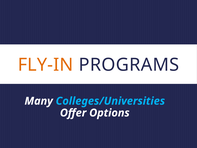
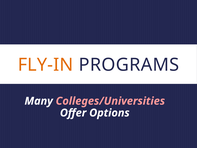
Colleges/Universities colour: light blue -> pink
